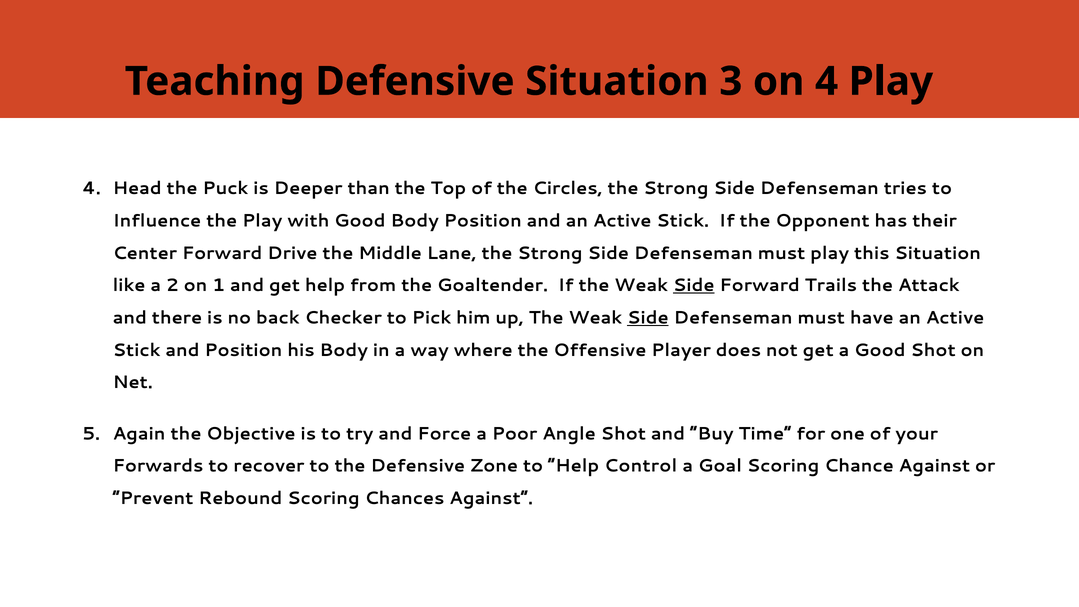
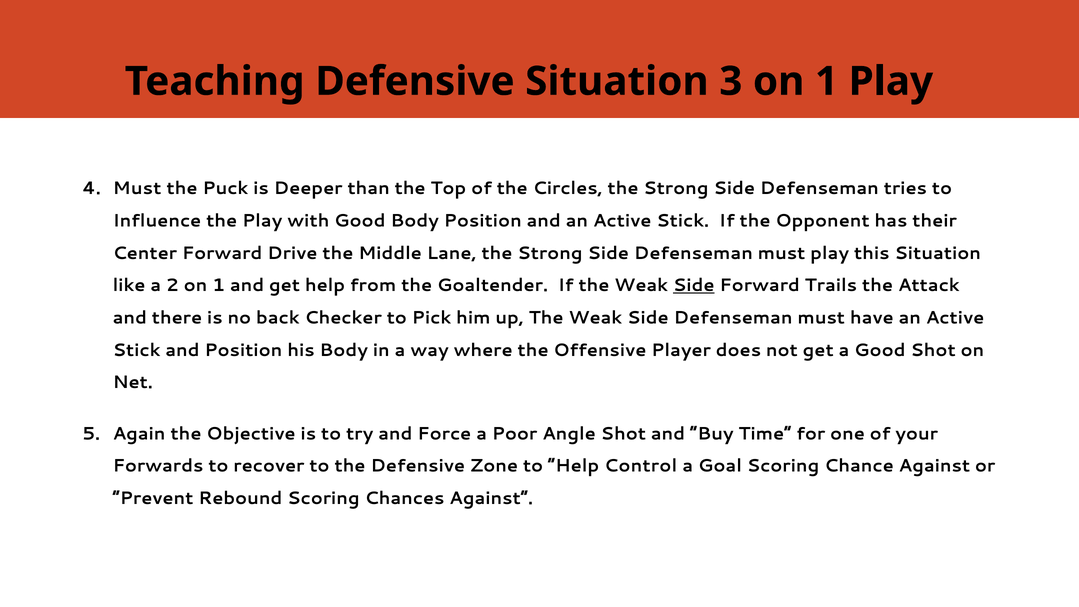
3 on 4: 4 -> 1
Head at (137, 188): Head -> Must
Side at (648, 318) underline: present -> none
